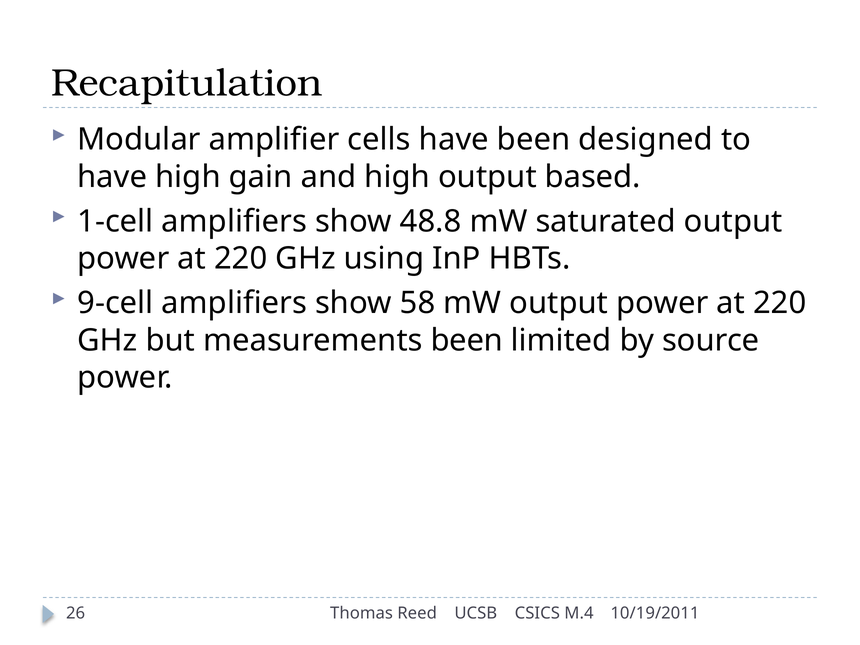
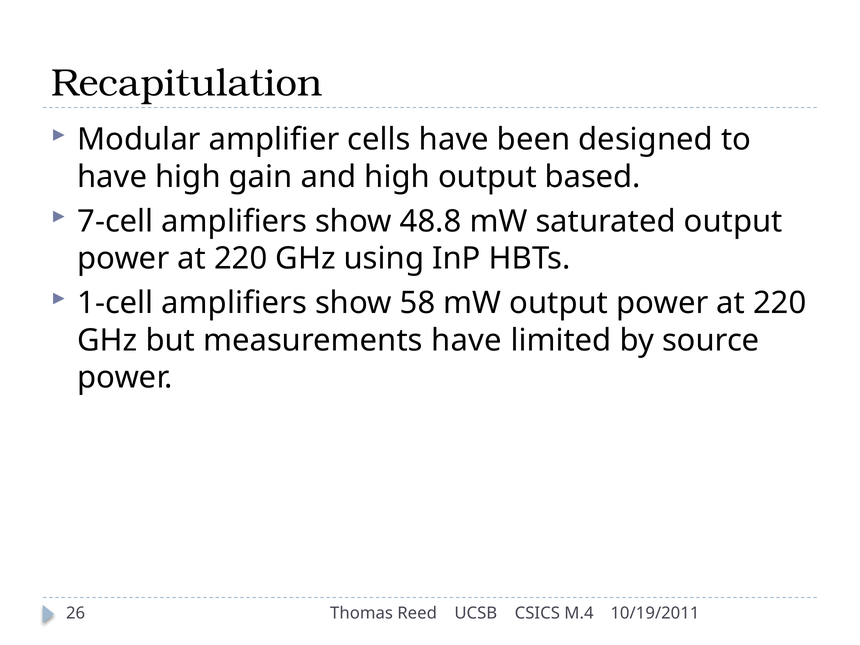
1-cell: 1-cell -> 7-cell
9-cell: 9-cell -> 1-cell
measurements been: been -> have
